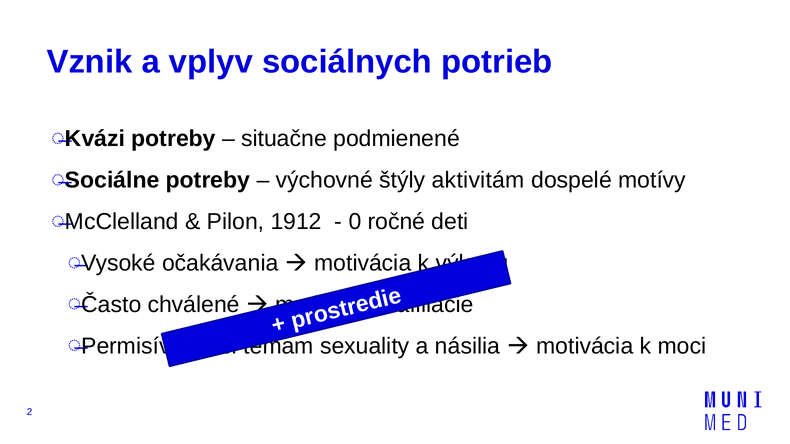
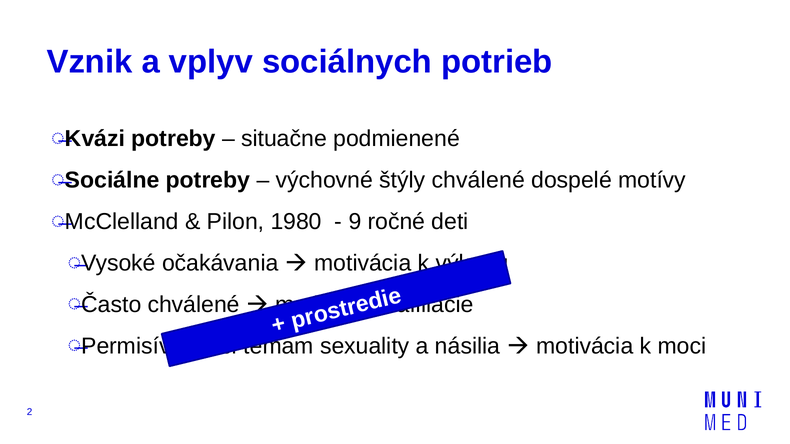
štýly aktivitám: aktivitám -> chválené
1912: 1912 -> 1980
0: 0 -> 9
